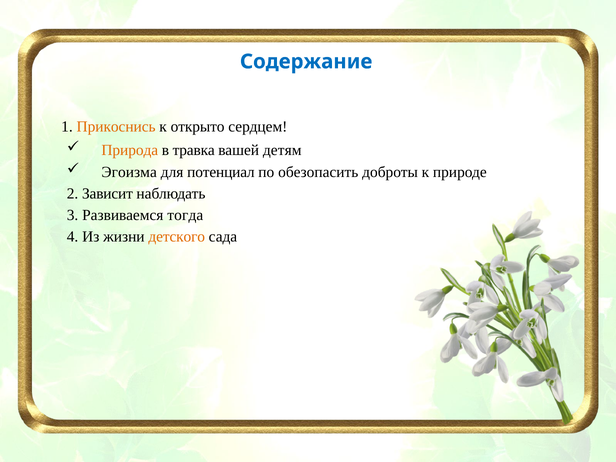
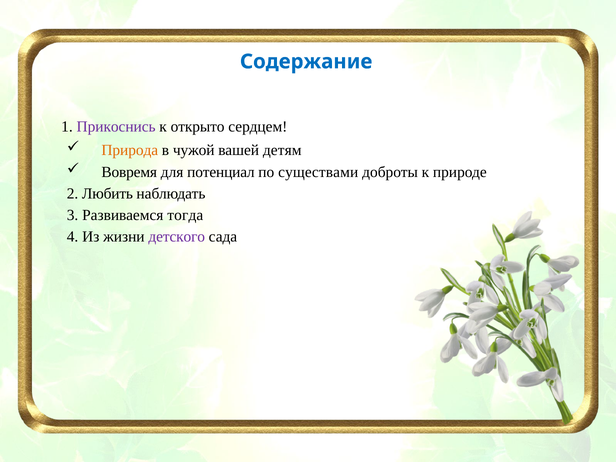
Прикоснись colour: orange -> purple
травка: травка -> чужой
Эгоизма: Эгоизма -> Вовремя
обезопасить: обезопасить -> существами
Зависит: Зависит -> Любить
детского colour: orange -> purple
